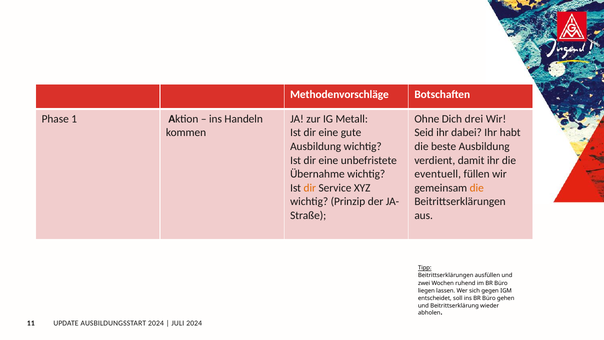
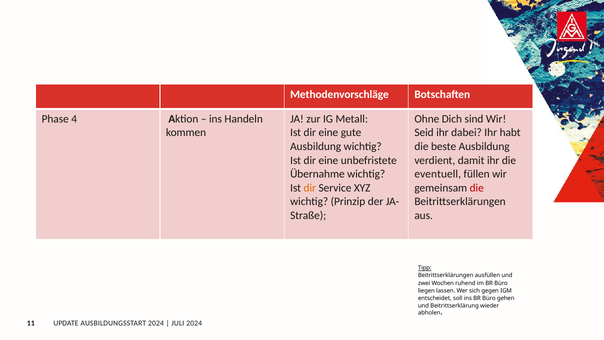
1: 1 -> 4
drei: drei -> sind
die at (477, 188) colour: orange -> red
